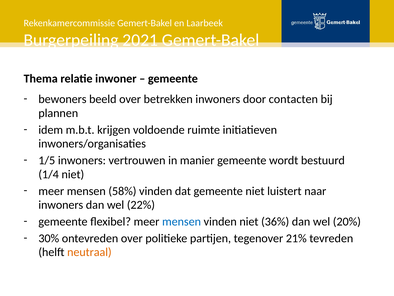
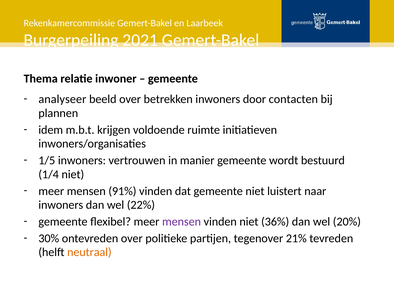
bewoners: bewoners -> analyseer
58%: 58% -> 91%
mensen at (182, 221) colour: blue -> purple
